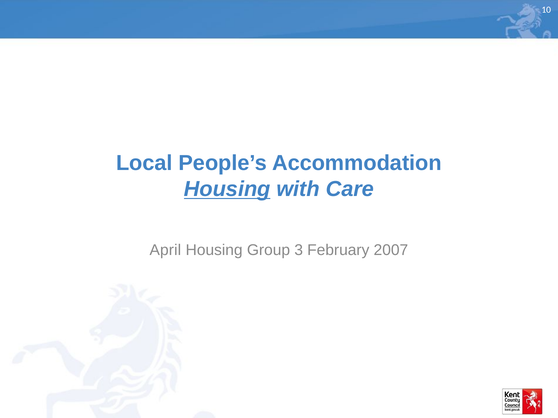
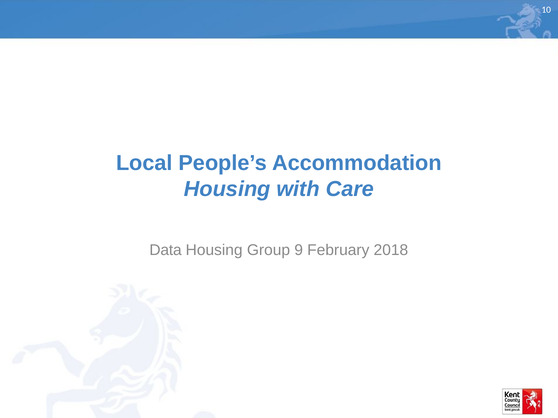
Housing at (227, 189) underline: present -> none
April: April -> Data
3: 3 -> 9
2007: 2007 -> 2018
